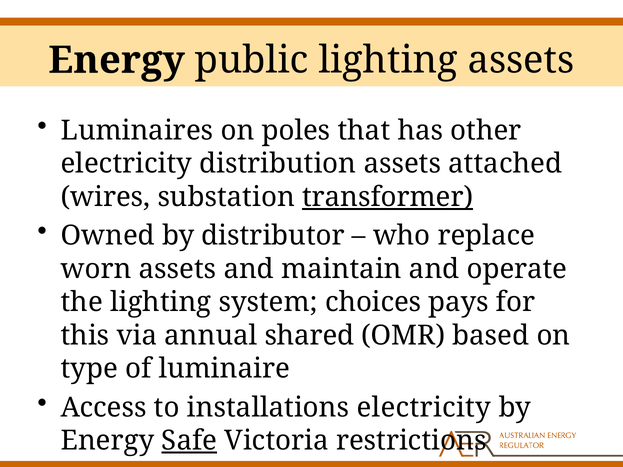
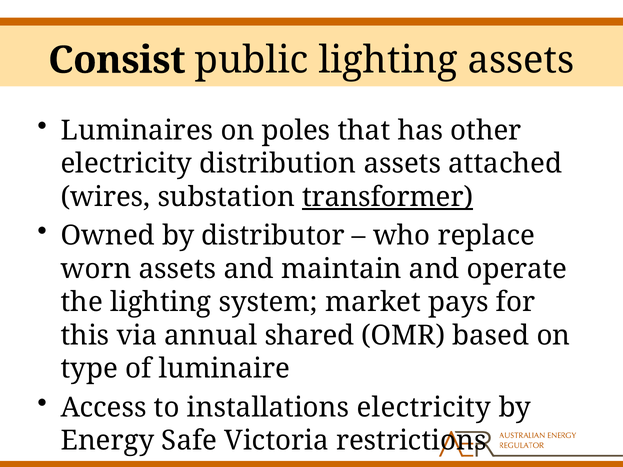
Energy at (117, 60): Energy -> Consist
choices: choices -> market
Safe underline: present -> none
